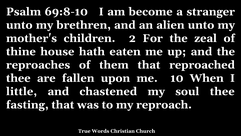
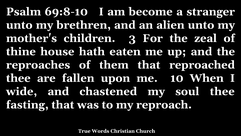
2: 2 -> 3
little: little -> wide
